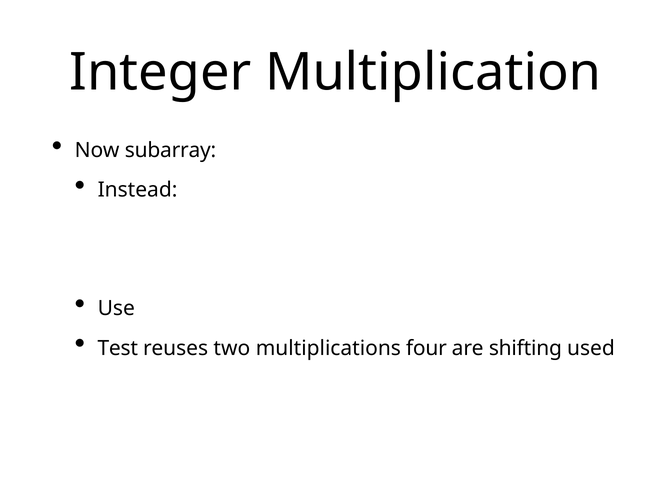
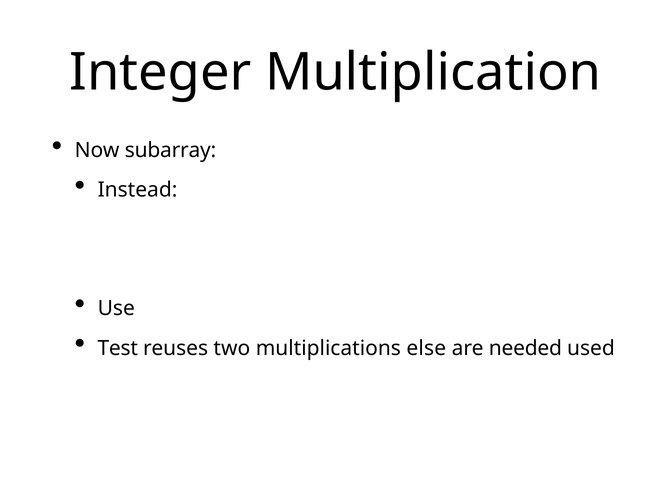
four: four -> else
shifting: shifting -> needed
